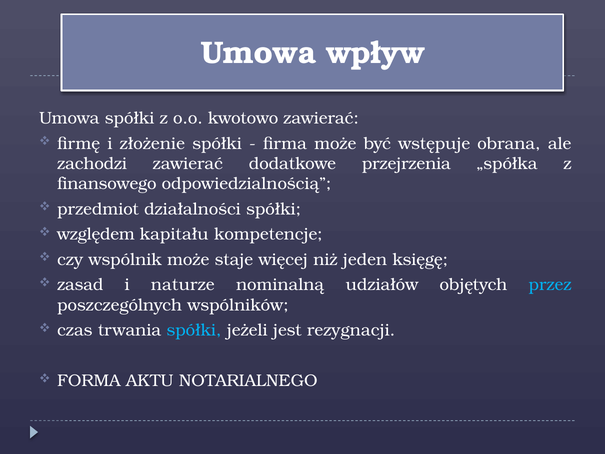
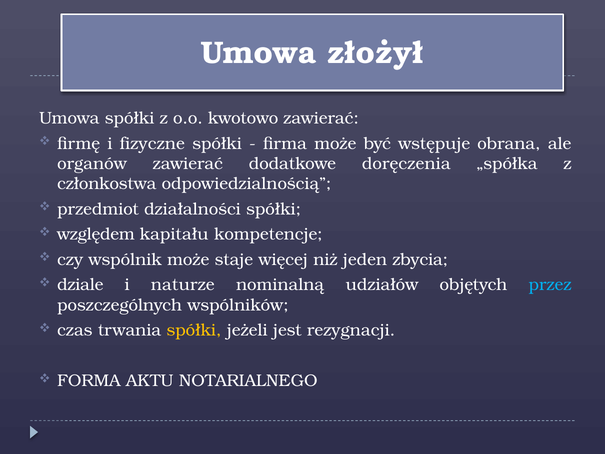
wpływ: wpływ -> złożył
złożenie: złożenie -> fizyczne
zachodzi: zachodzi -> organów
przejrzenia: przejrzenia -> doręczenia
finansowego: finansowego -> członkostwa
księgę: księgę -> zbycia
zasad: zasad -> dziale
spółki at (194, 330) colour: light blue -> yellow
